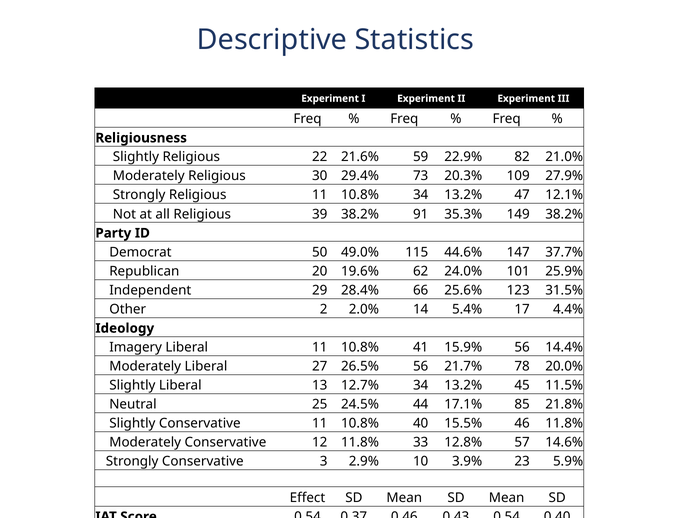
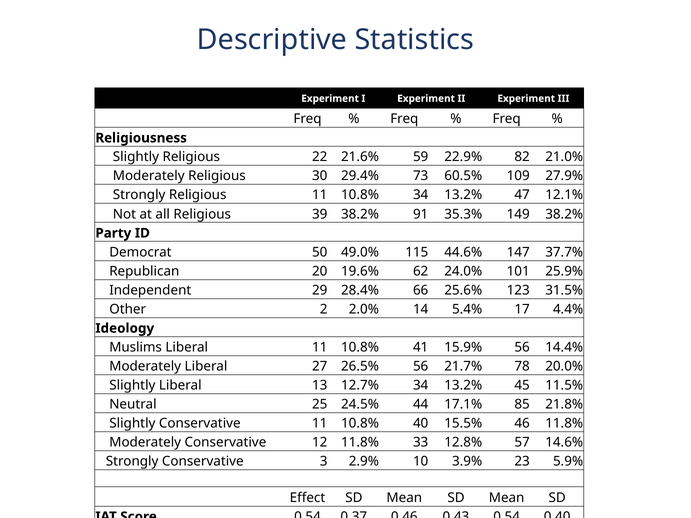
20.3%: 20.3% -> 60.5%
Imagery: Imagery -> Muslims
